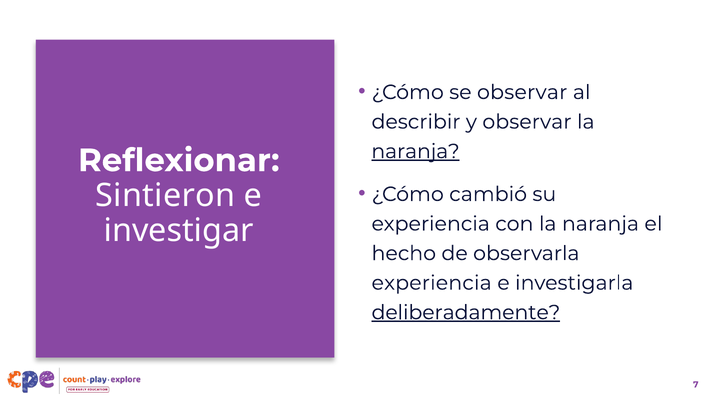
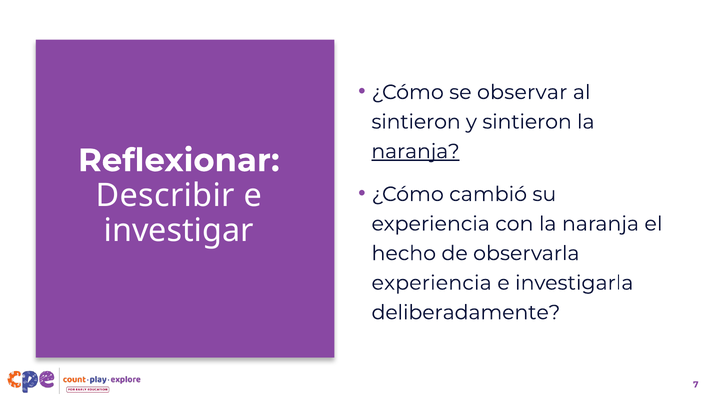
describir at (416, 122): describir -> sintieron
y observar: observar -> sintieron
Sintieron: Sintieron -> Describir
deliberadamente underline: present -> none
